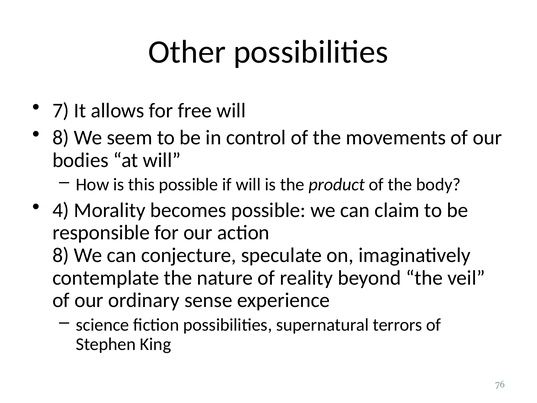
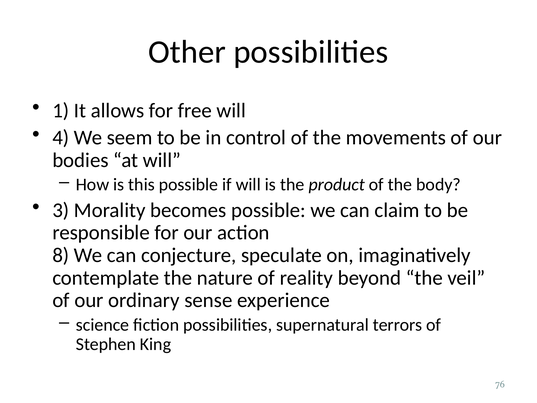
7: 7 -> 1
8 at (61, 138): 8 -> 4
4: 4 -> 3
